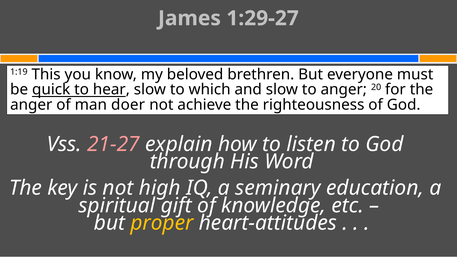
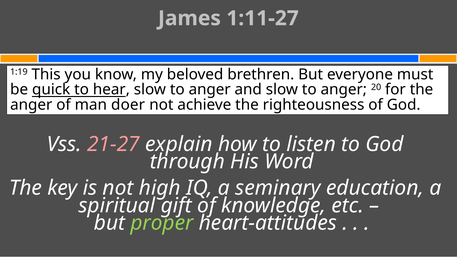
1:29-27: 1:29-27 -> 1:11-27
hear slow to which: which -> anger
proper colour: yellow -> light green
